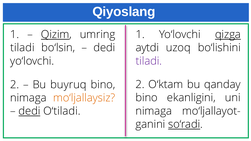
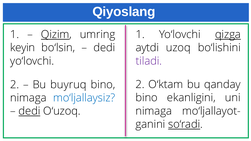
tiladi at (22, 48): tiladi -> keyin
mo‘ljallaysiz colour: orange -> blue
O‘tiladi: O‘tiladi -> O‘uzoq
